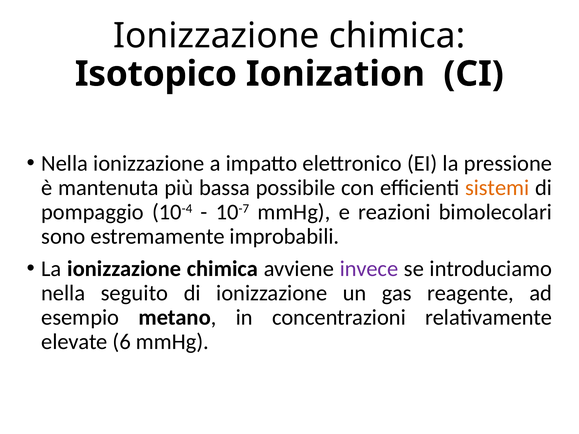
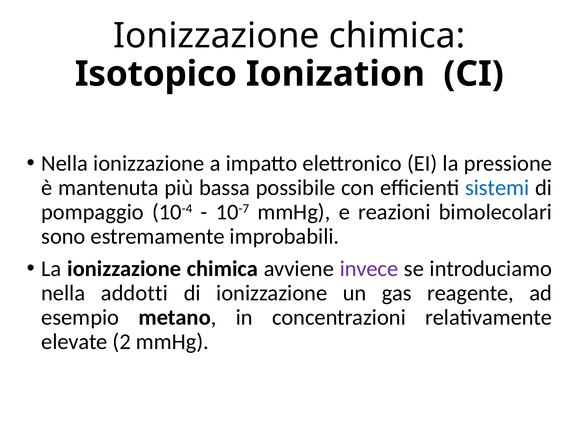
sistemi colour: orange -> blue
seguito: seguito -> addotti
6: 6 -> 2
